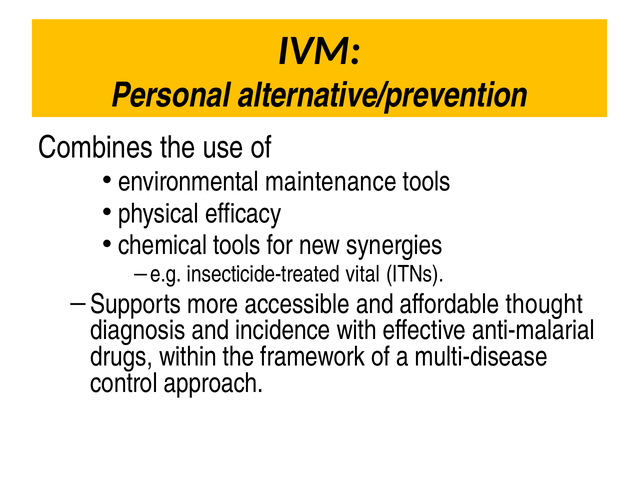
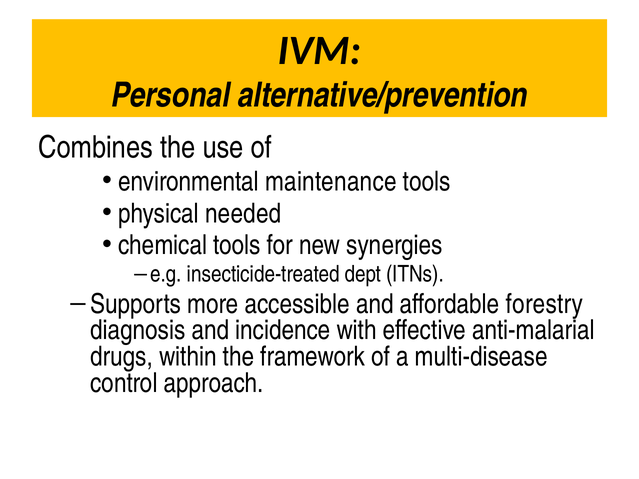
efficacy: efficacy -> needed
vital: vital -> dept
thought: thought -> forestry
